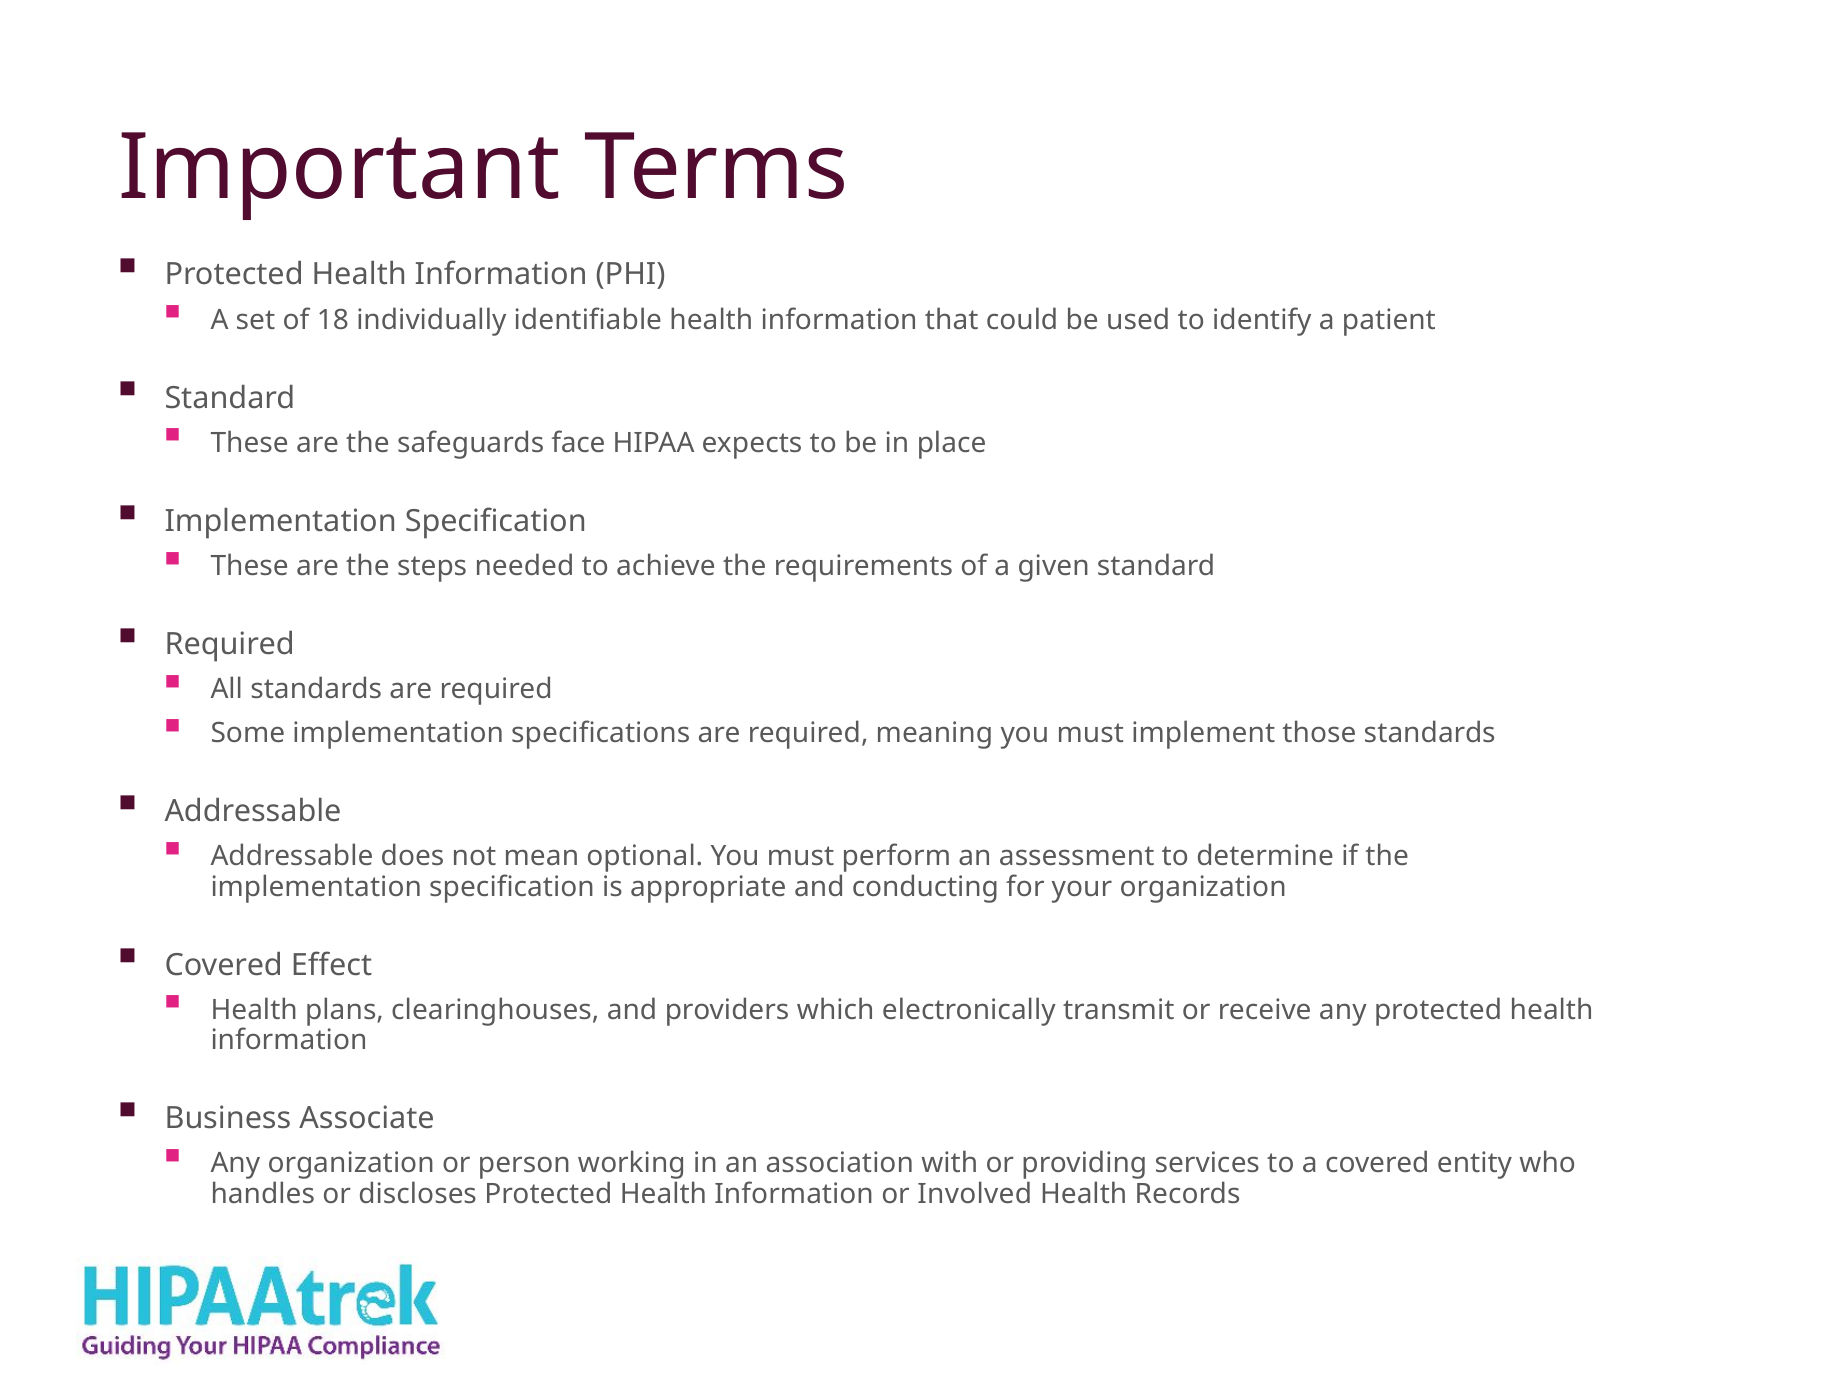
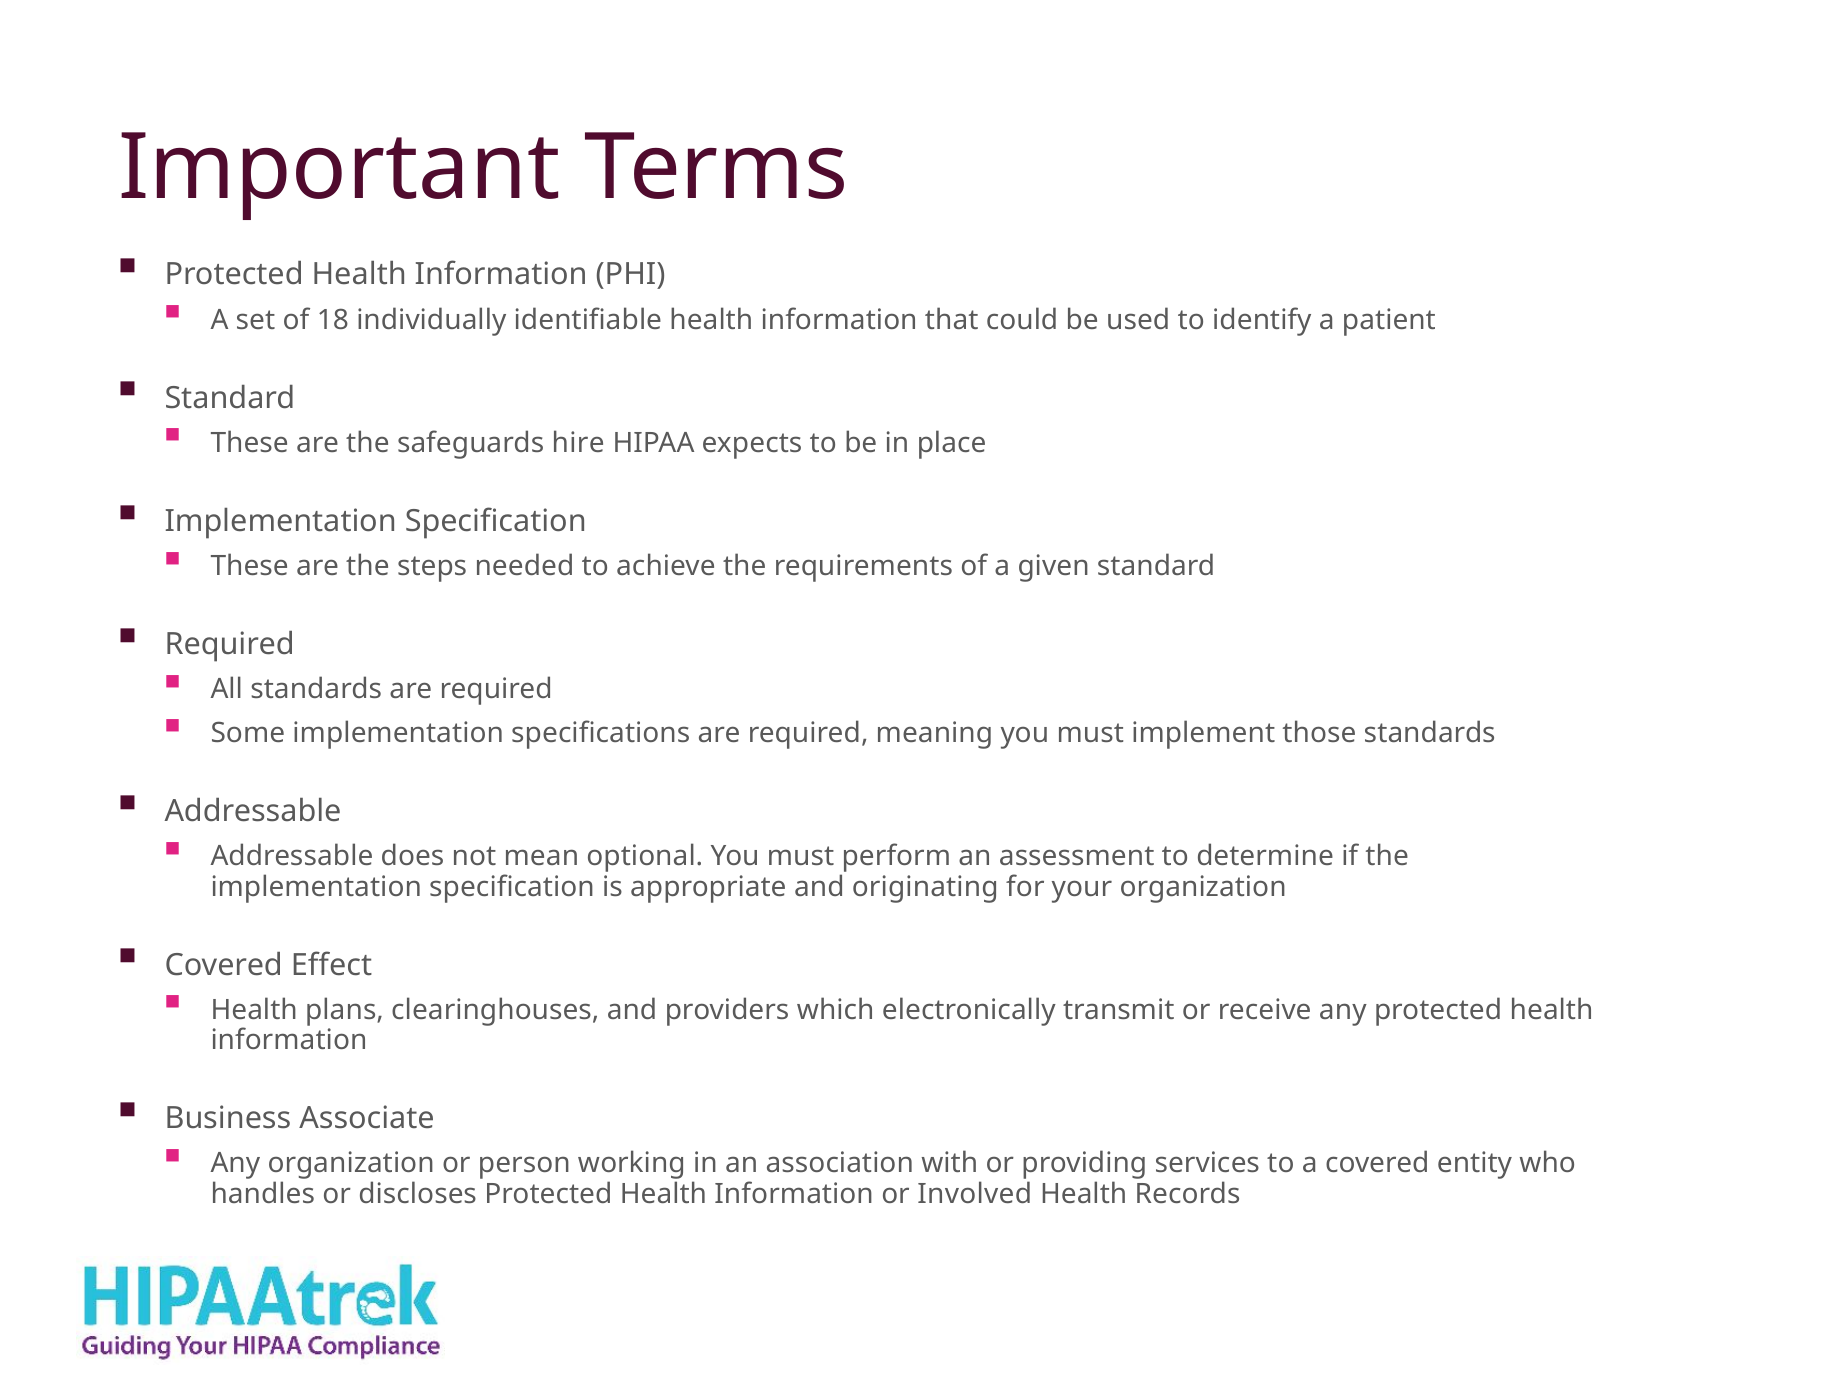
face: face -> hire
conducting: conducting -> originating
